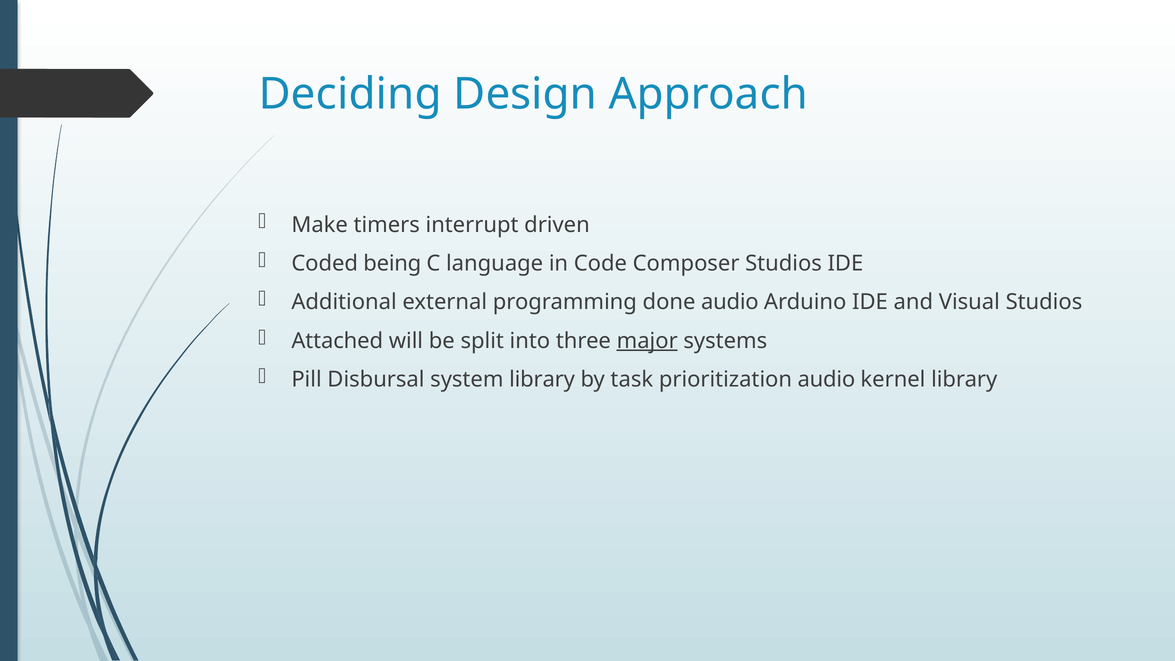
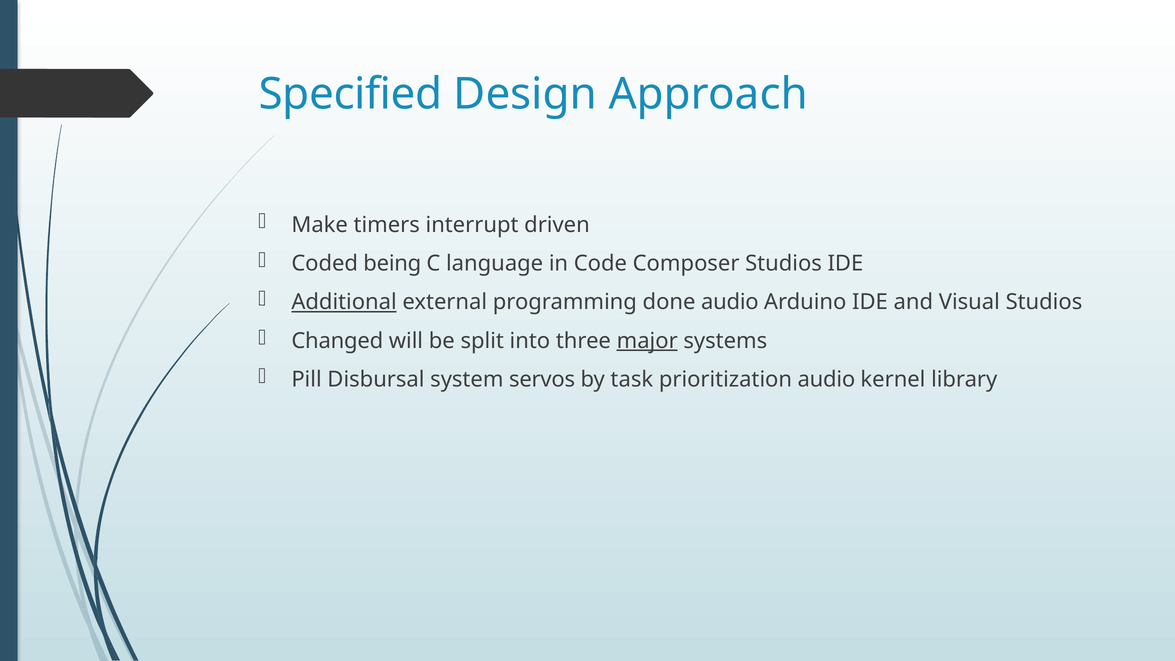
Deciding: Deciding -> Specified
Additional underline: none -> present
Attached: Attached -> Changed
system library: library -> servos
